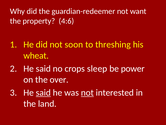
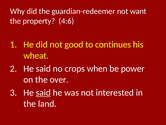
soon: soon -> good
threshing: threshing -> continues
sleep: sleep -> when
not at (87, 92) underline: present -> none
